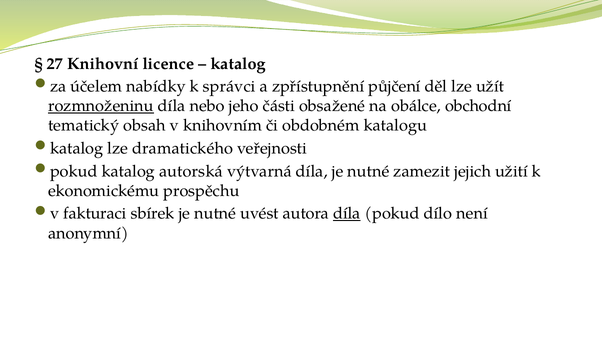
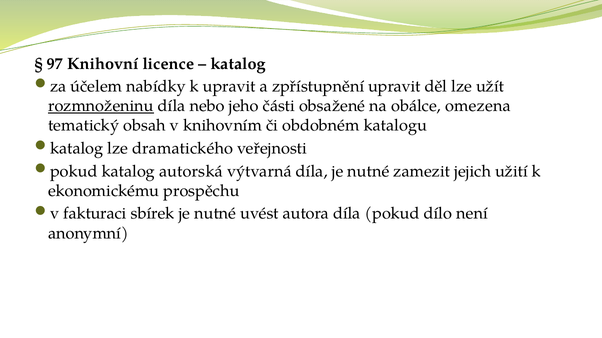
27: 27 -> 97
k správci: správci -> upravit
zpřístupnění půjčení: půjčení -> upravit
obchodní: obchodní -> omezena
díla at (347, 214) underline: present -> none
